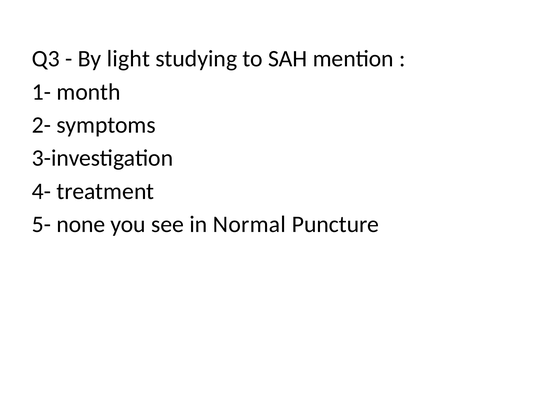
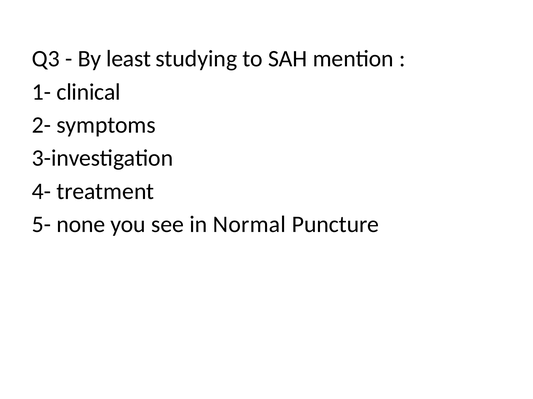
light: light -> least
month: month -> clinical
